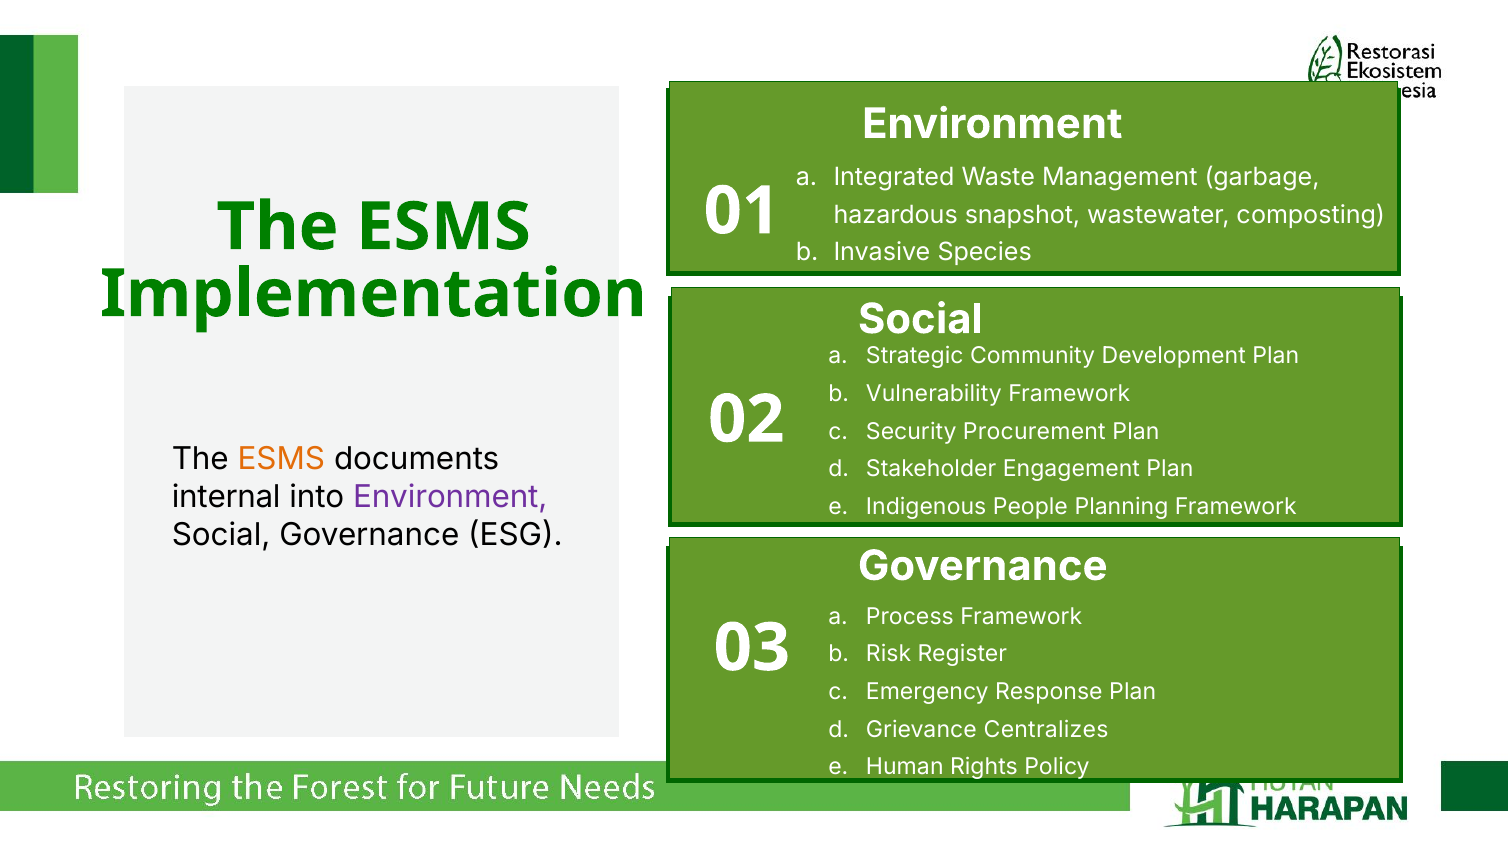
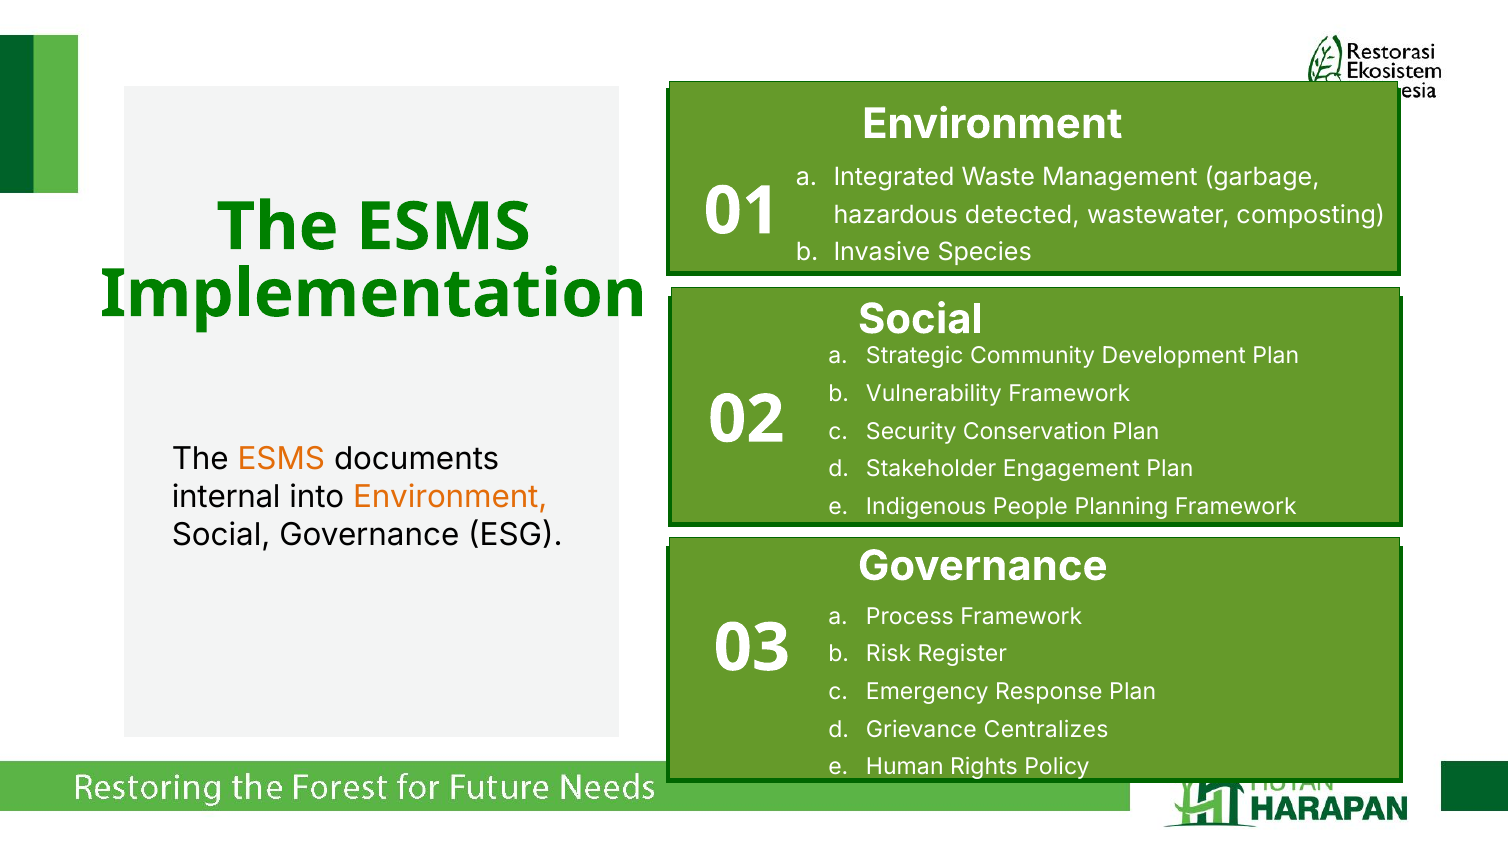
snapshot: snapshot -> detected
Procurement: Procurement -> Conservation
Environment at (450, 497) colour: purple -> orange
